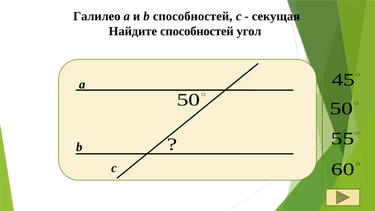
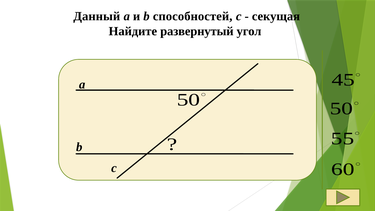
Галилео: Галилео -> Данный
Найдите способностей: способностей -> развернутый
